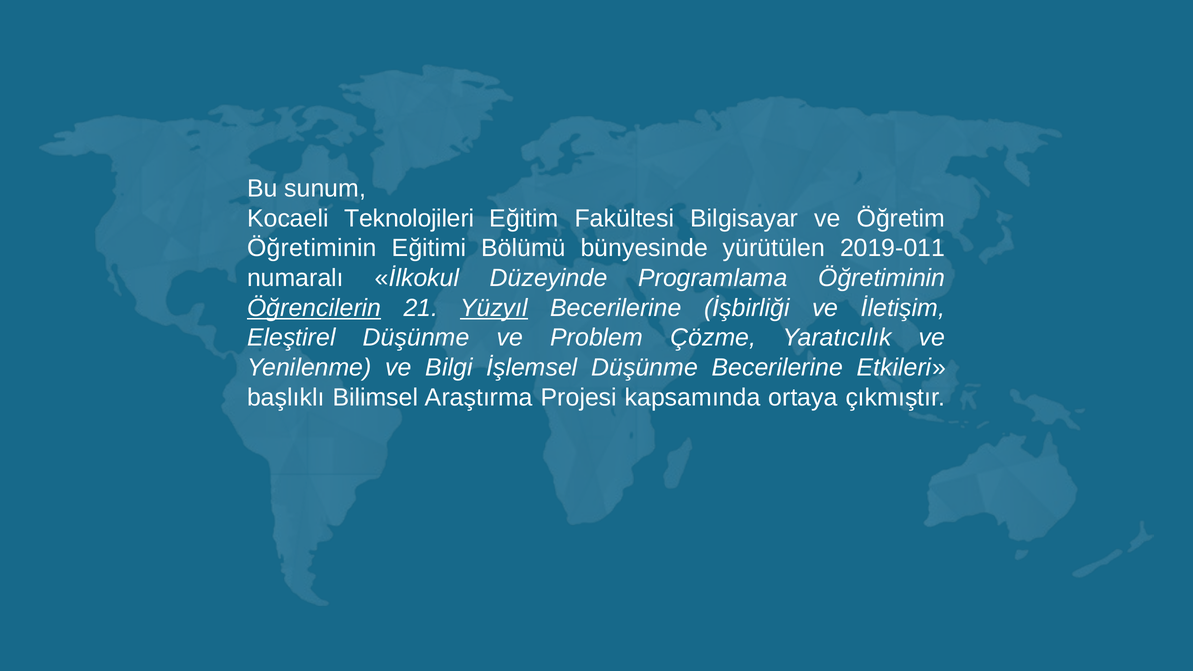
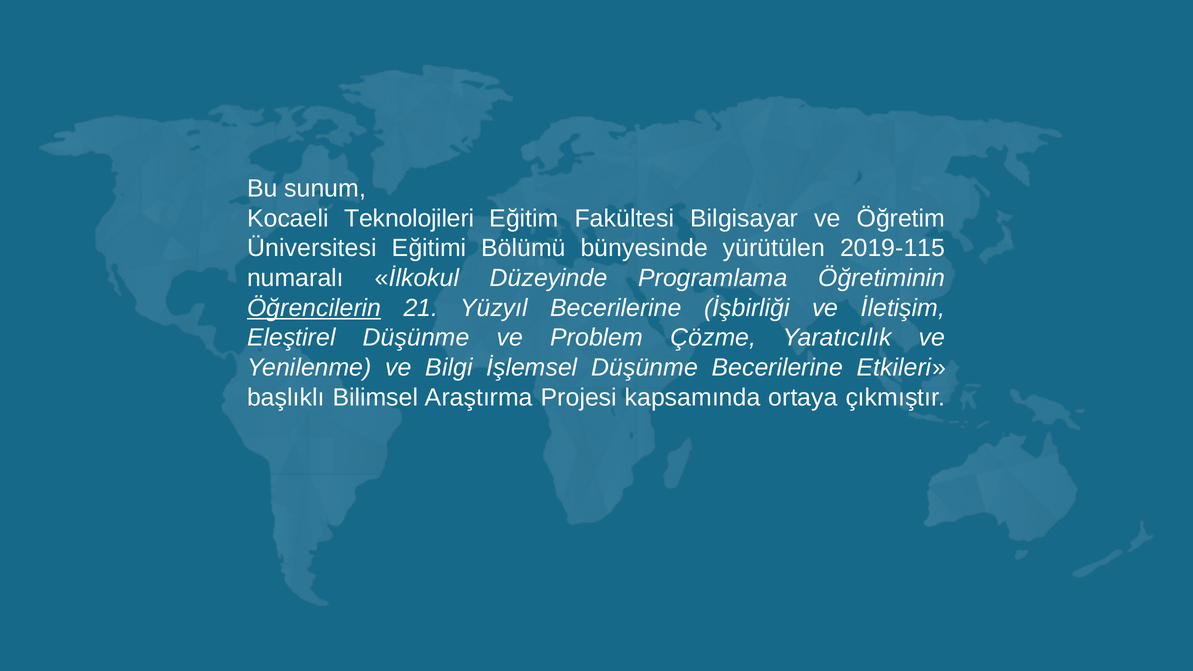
Öğretiminin at (312, 248): Öğretiminin -> Üniversitesi
2019-011: 2019-011 -> 2019-115
Yüzyıl underline: present -> none
